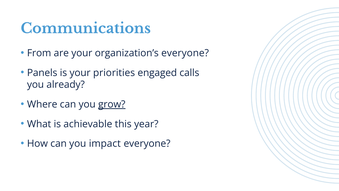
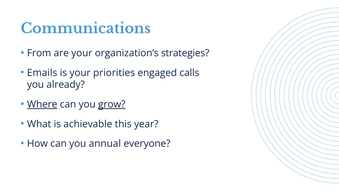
organization’s everyone: everyone -> strategies
Panels: Panels -> Emails
Where underline: none -> present
impact: impact -> annual
